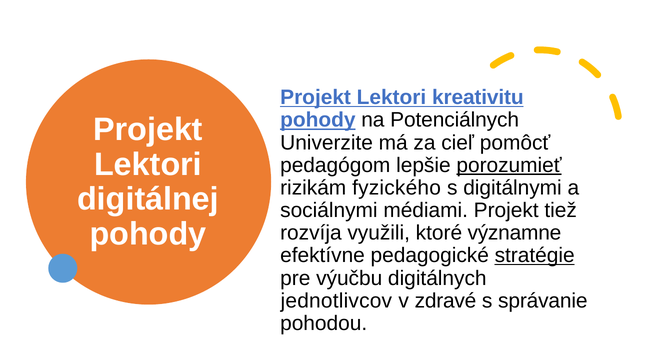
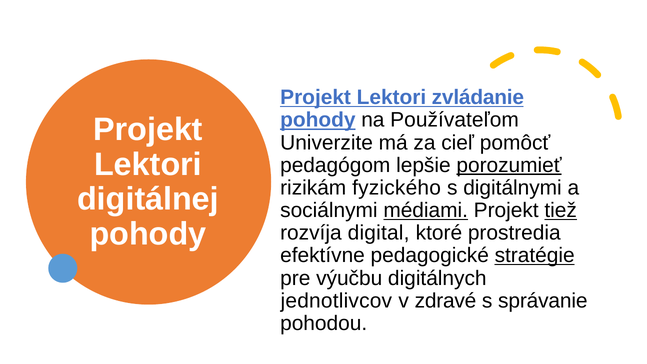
kreativitu: kreativitu -> zvládanie
Potenciálnych: Potenciálnych -> Používateľom
médiami underline: none -> present
tiež underline: none -> present
využili: využili -> digital
významne: významne -> prostredia
